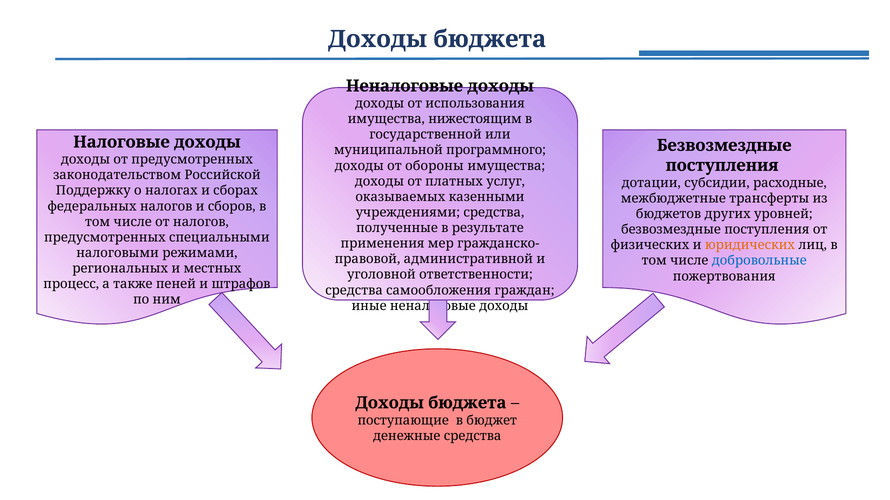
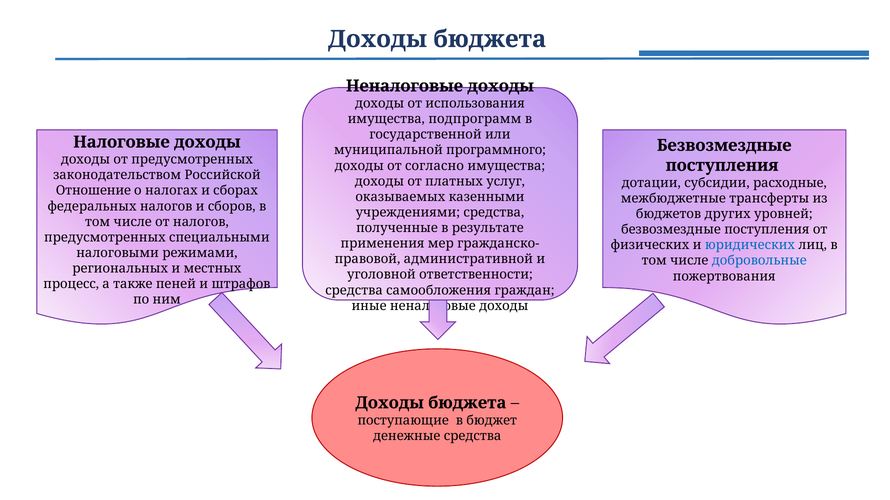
нижестоящим: нижестоящим -> подпрограмм
обороны: обороны -> согласно
Поддержку: Поддержку -> Отношение
юридических colour: orange -> blue
